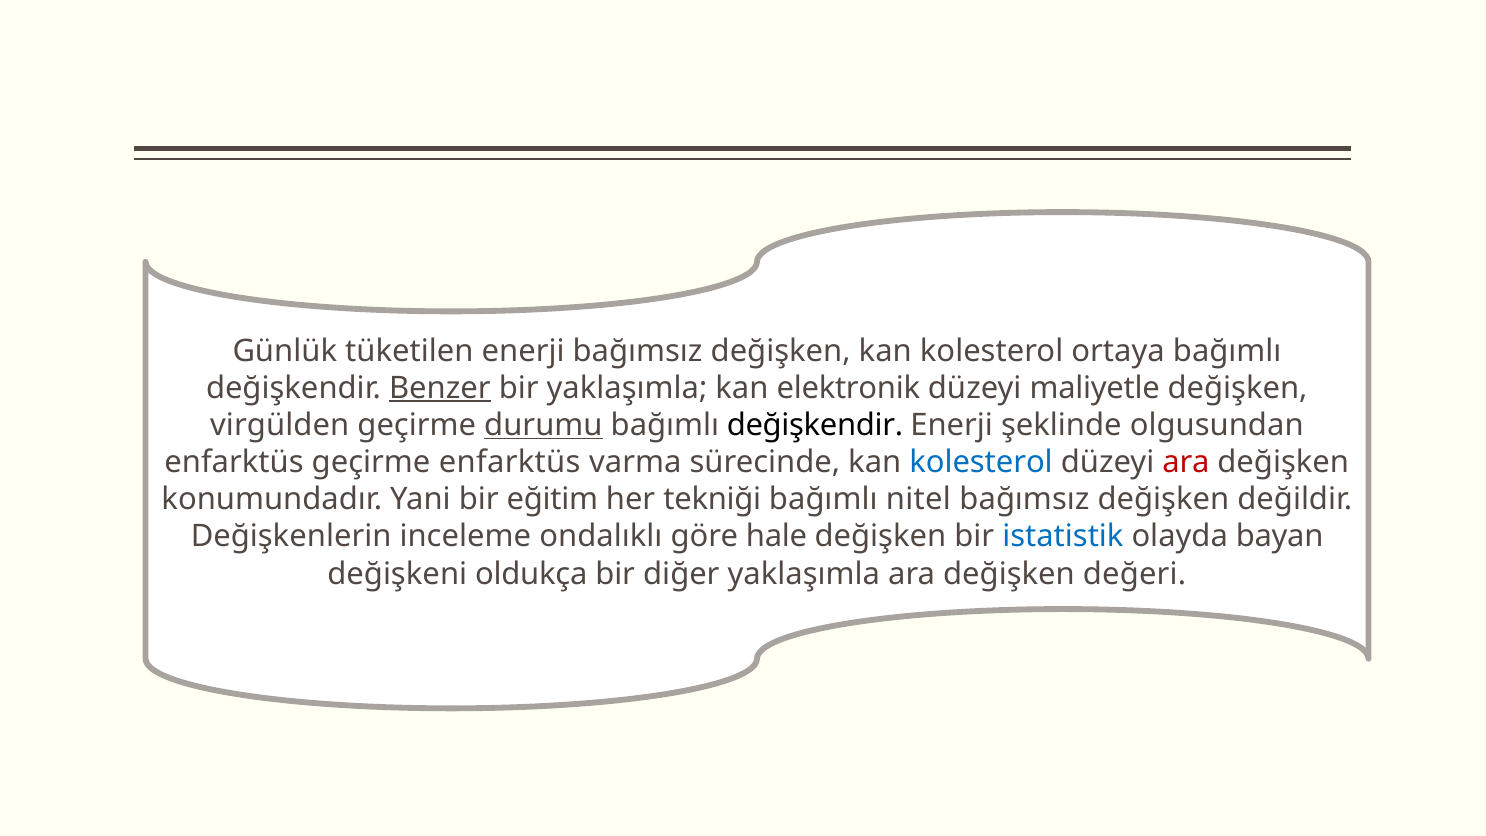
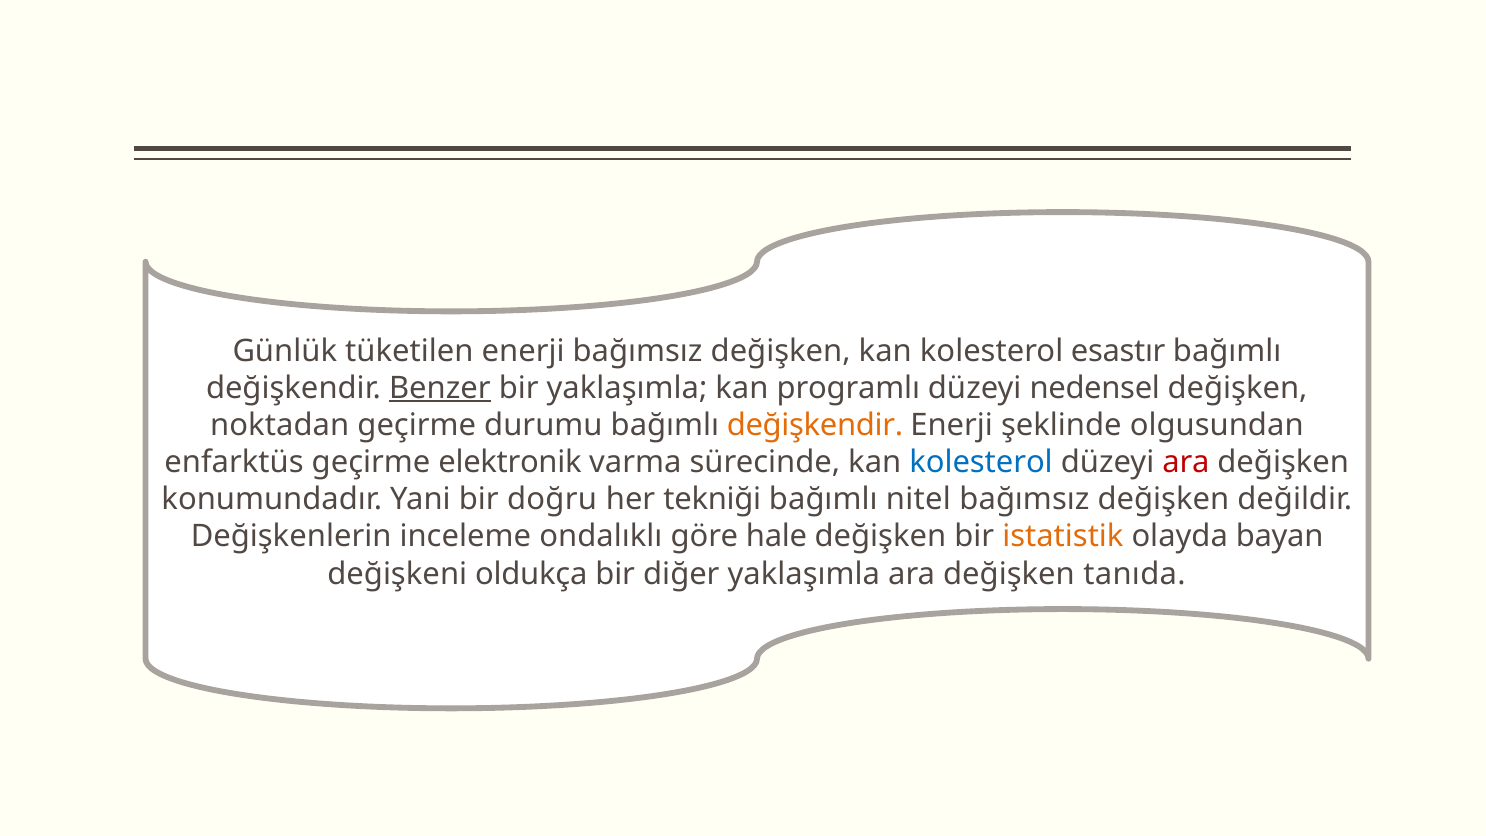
ortaya: ortaya -> esastır
elektronik: elektronik -> programlı
maliyetle: maliyetle -> nedensel
virgülden: virgülden -> noktadan
durumu underline: present -> none
değişkendir at (815, 425) colour: black -> orange
geçirme enfarktüs: enfarktüs -> elektronik
eğitim: eğitim -> doğru
istatistik colour: blue -> orange
değeri: değeri -> tanıda
